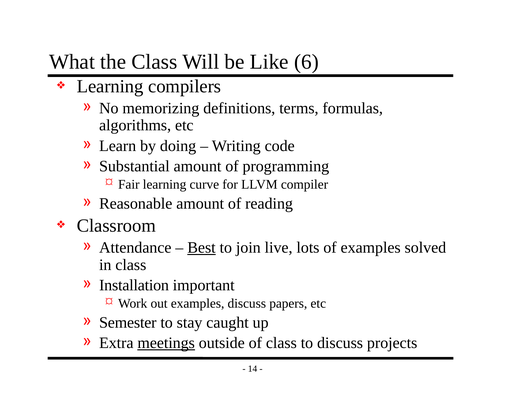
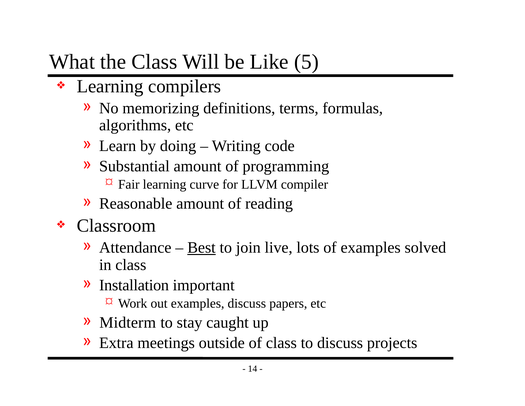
6: 6 -> 5
Semester: Semester -> Midterm
meetings underline: present -> none
